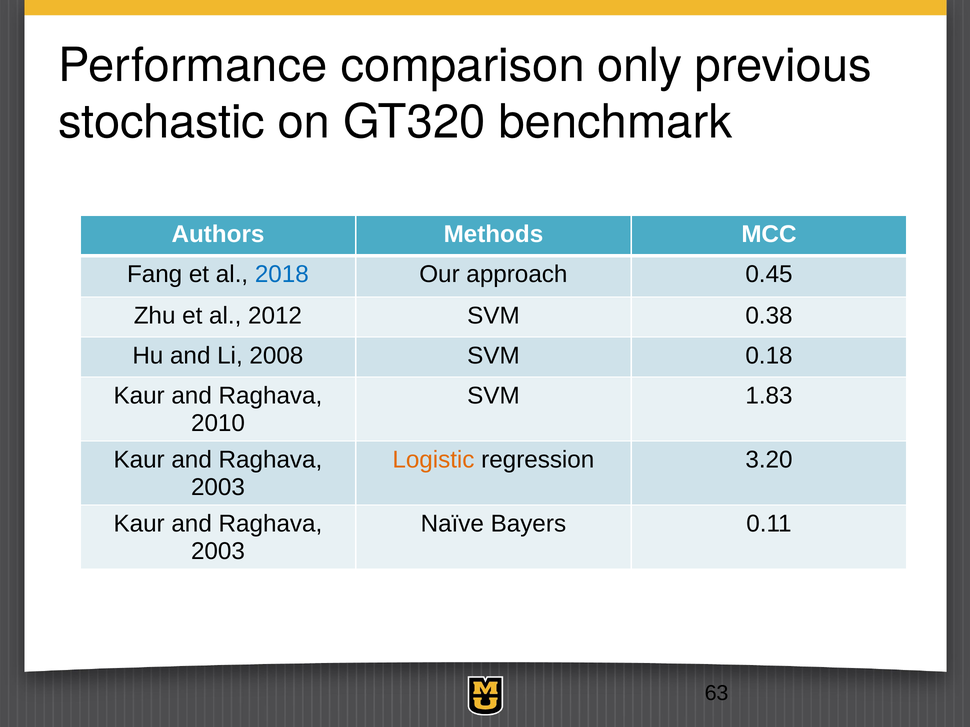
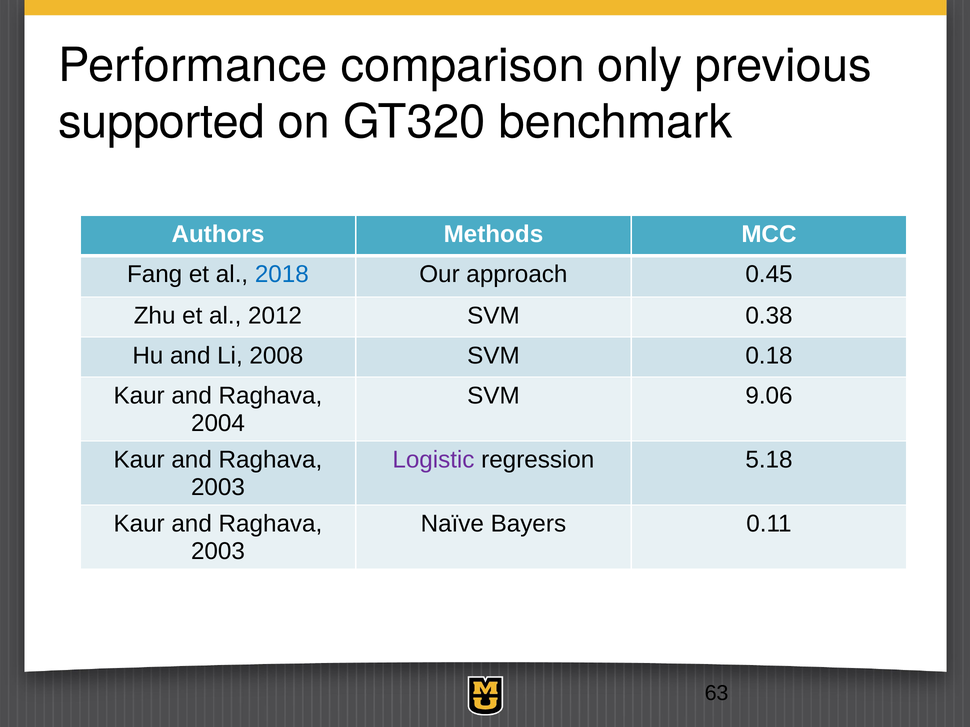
stochastic: stochastic -> supported
1.83: 1.83 -> 9.06
2010: 2010 -> 2004
Logistic colour: orange -> purple
3.20: 3.20 -> 5.18
